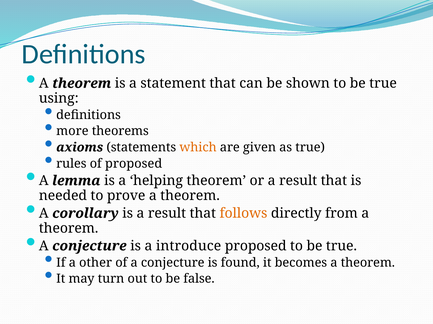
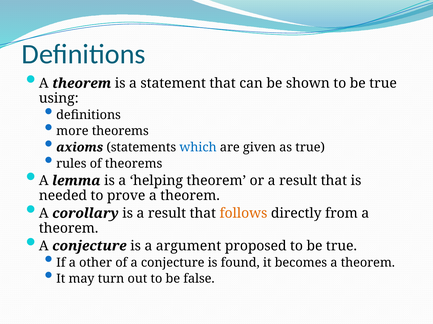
which colour: orange -> blue
of proposed: proposed -> theorems
introduce: introduce -> argument
